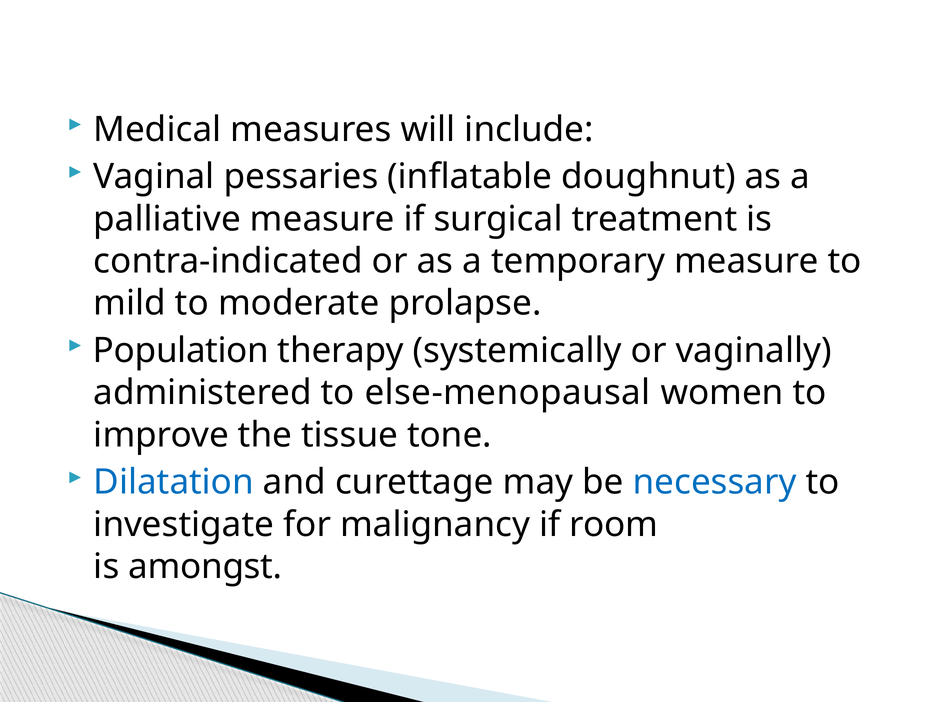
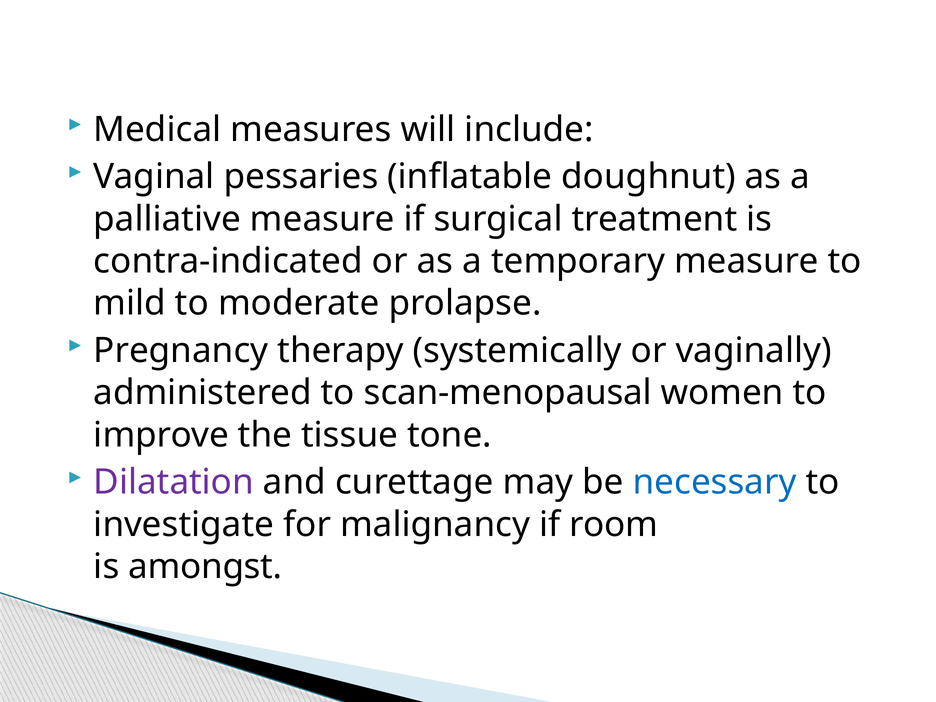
Population: Population -> Pregnancy
else-menopausal: else-menopausal -> scan-menopausal
Dilatation colour: blue -> purple
